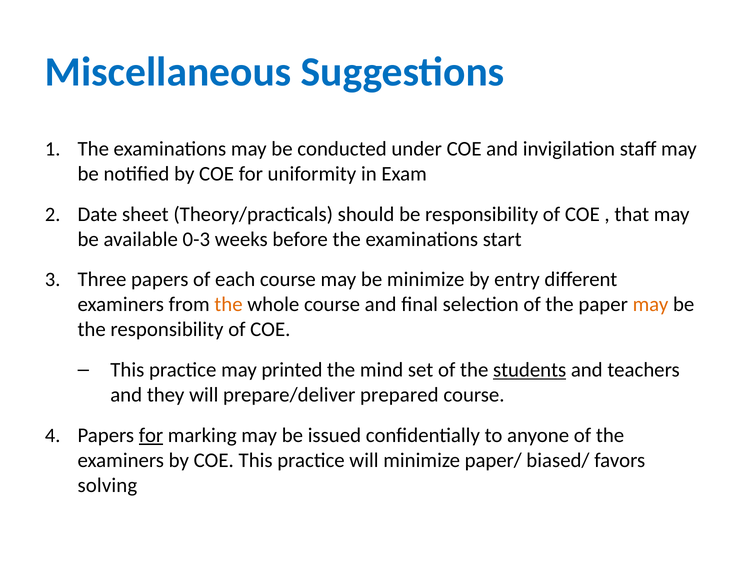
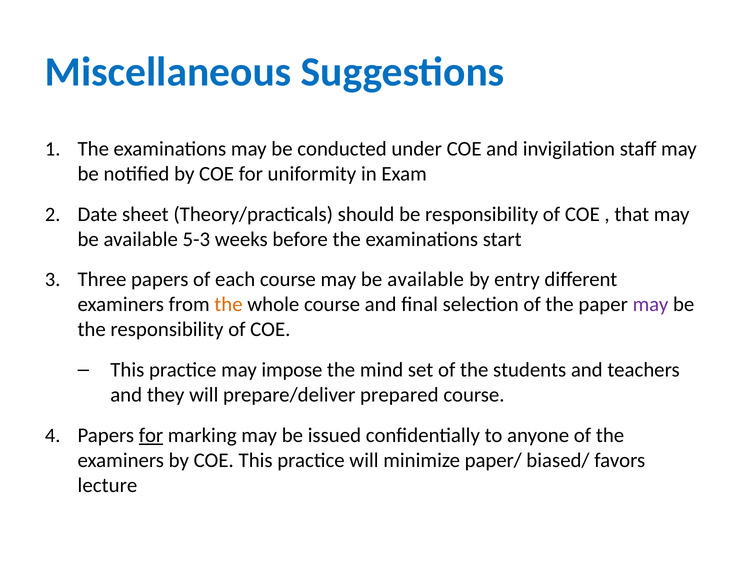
0-3: 0-3 -> 5-3
course may be minimize: minimize -> available
may at (651, 304) colour: orange -> purple
printed: printed -> impose
students underline: present -> none
solving: solving -> lecture
